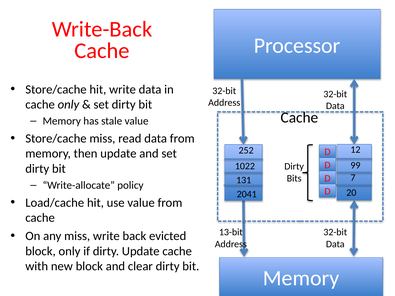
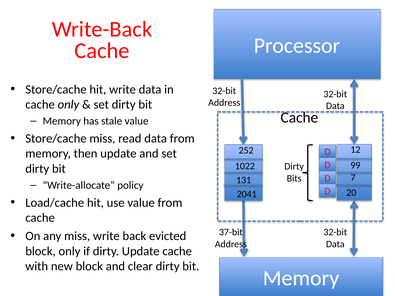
13-bit: 13-bit -> 37-bit
